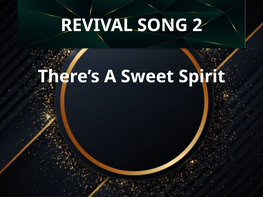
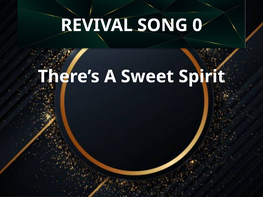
2: 2 -> 0
